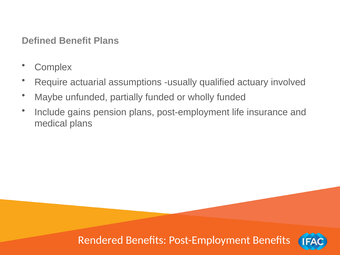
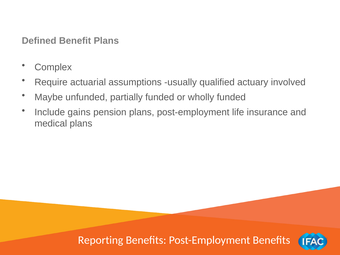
Rendered: Rendered -> Reporting
